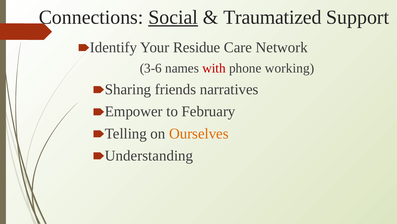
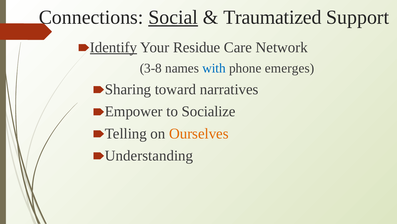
Identify underline: none -> present
3-6: 3-6 -> 3-8
with colour: red -> blue
working: working -> emerges
friends: friends -> toward
February: February -> Socialize
